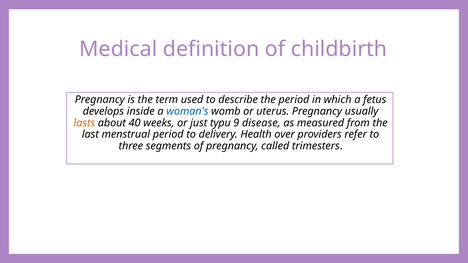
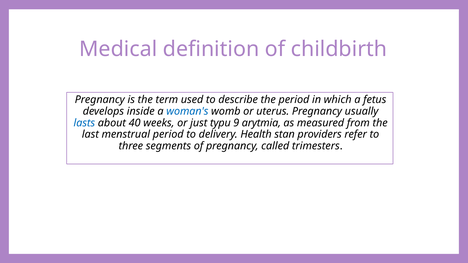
lasts colour: orange -> blue
disease: disease -> arytmia
over: over -> stan
